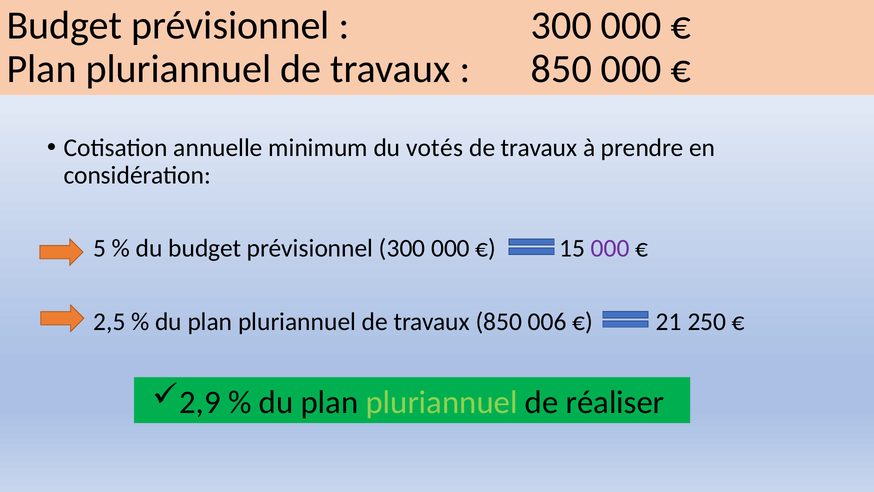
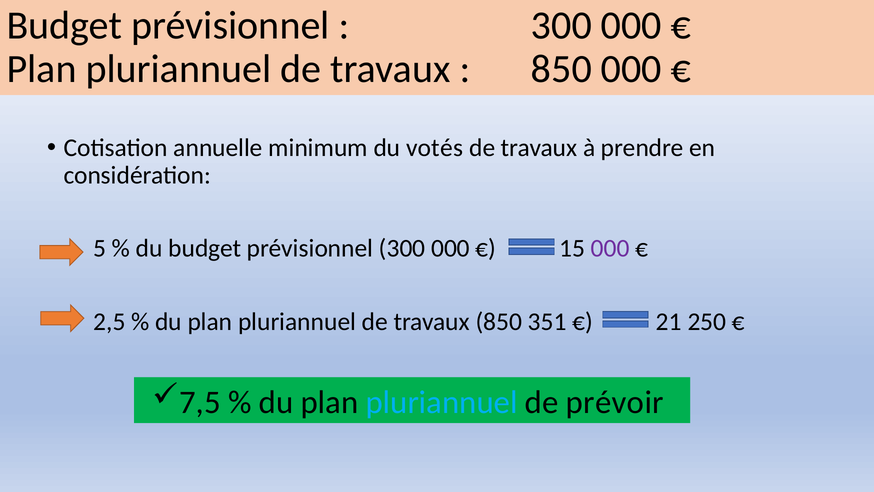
006: 006 -> 351
2,9: 2,9 -> 7,5
pluriannuel at (442, 402) colour: light green -> light blue
réaliser: réaliser -> prévoir
